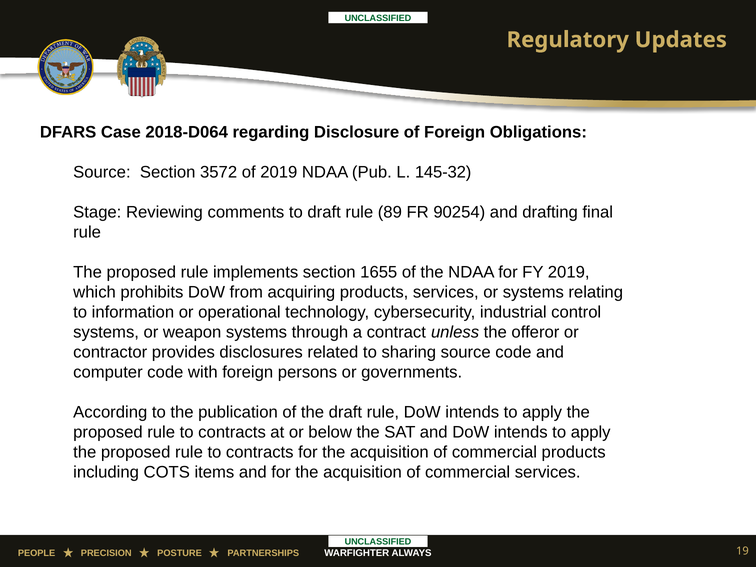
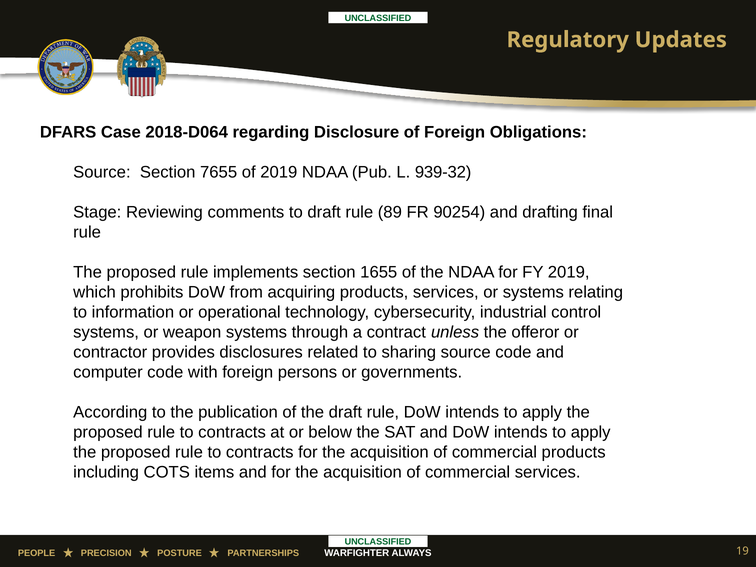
3572: 3572 -> 7655
145-32: 145-32 -> 939-32
